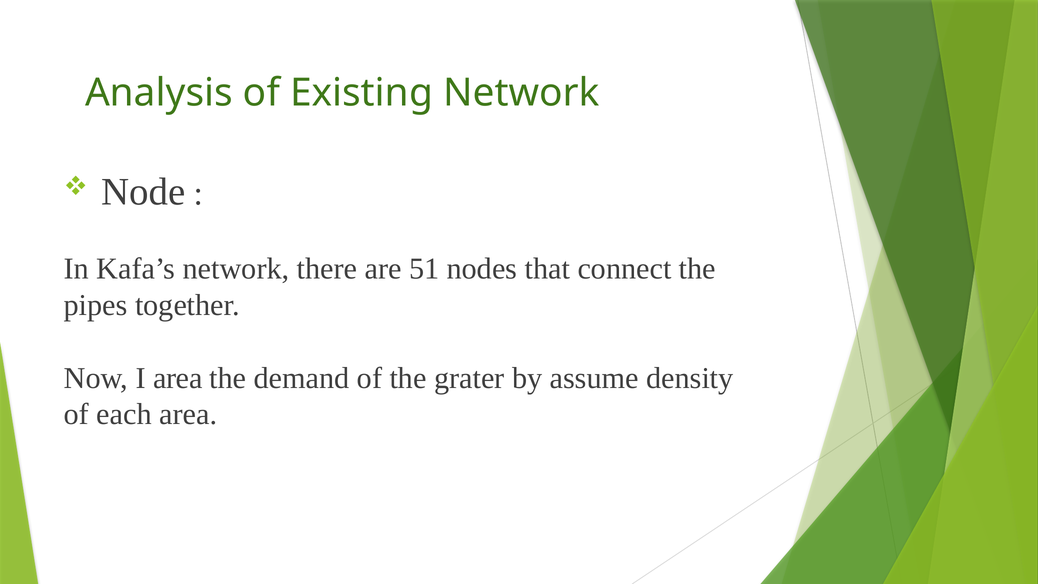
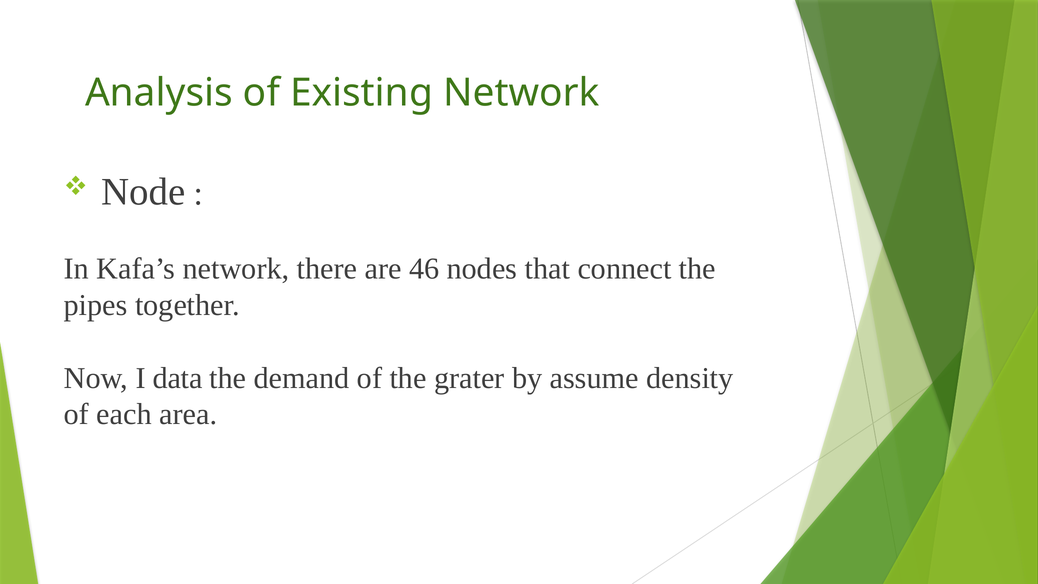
51: 51 -> 46
I area: area -> data
